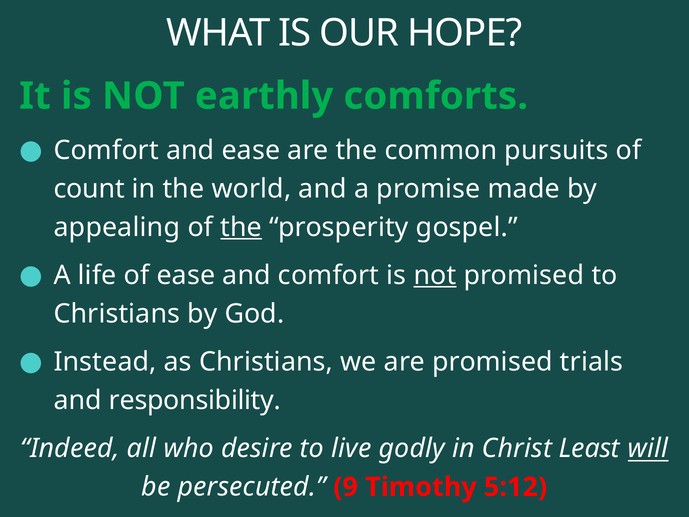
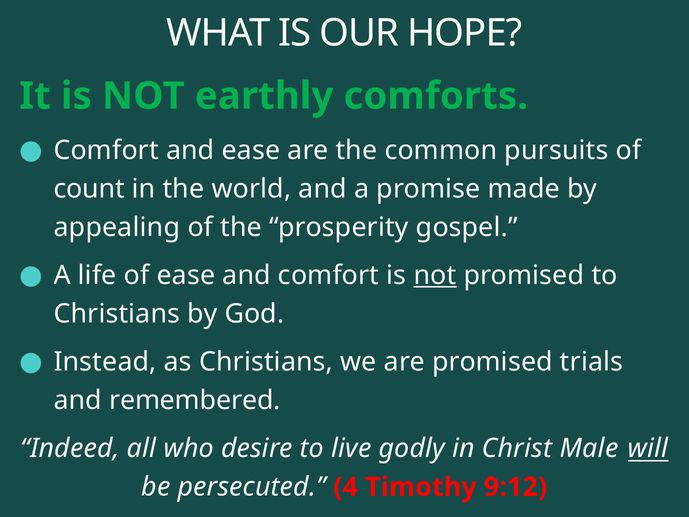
the at (241, 227) underline: present -> none
responsibility: responsibility -> remembered
Least: Least -> Male
9: 9 -> 4
5:12: 5:12 -> 9:12
